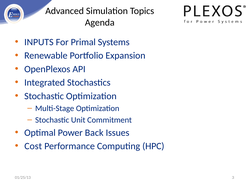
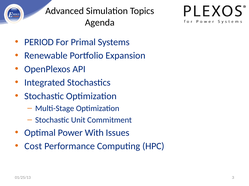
INPUTS: INPUTS -> PERIOD
Back: Back -> With
